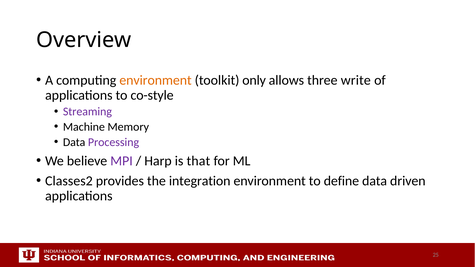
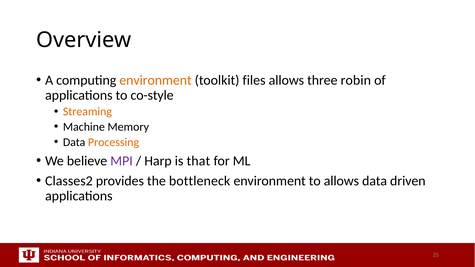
only: only -> files
write: write -> robin
Streaming colour: purple -> orange
Processing colour: purple -> orange
integration: integration -> bottleneck
to define: define -> allows
